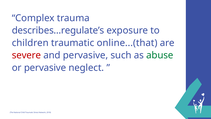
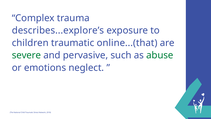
describes...regulate’s: describes...regulate’s -> describes...explore’s
severe colour: red -> green
or pervasive: pervasive -> emotions
